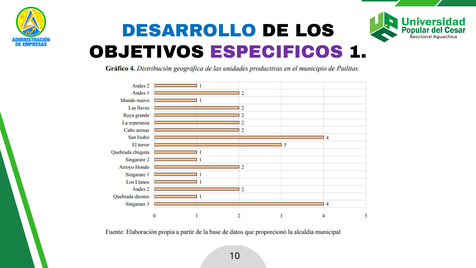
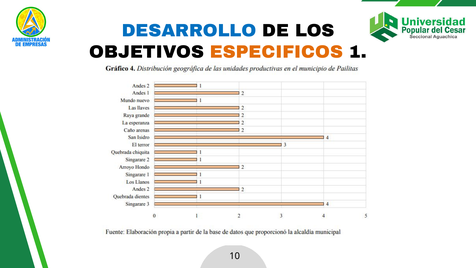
ESPECIFICOS colour: purple -> orange
